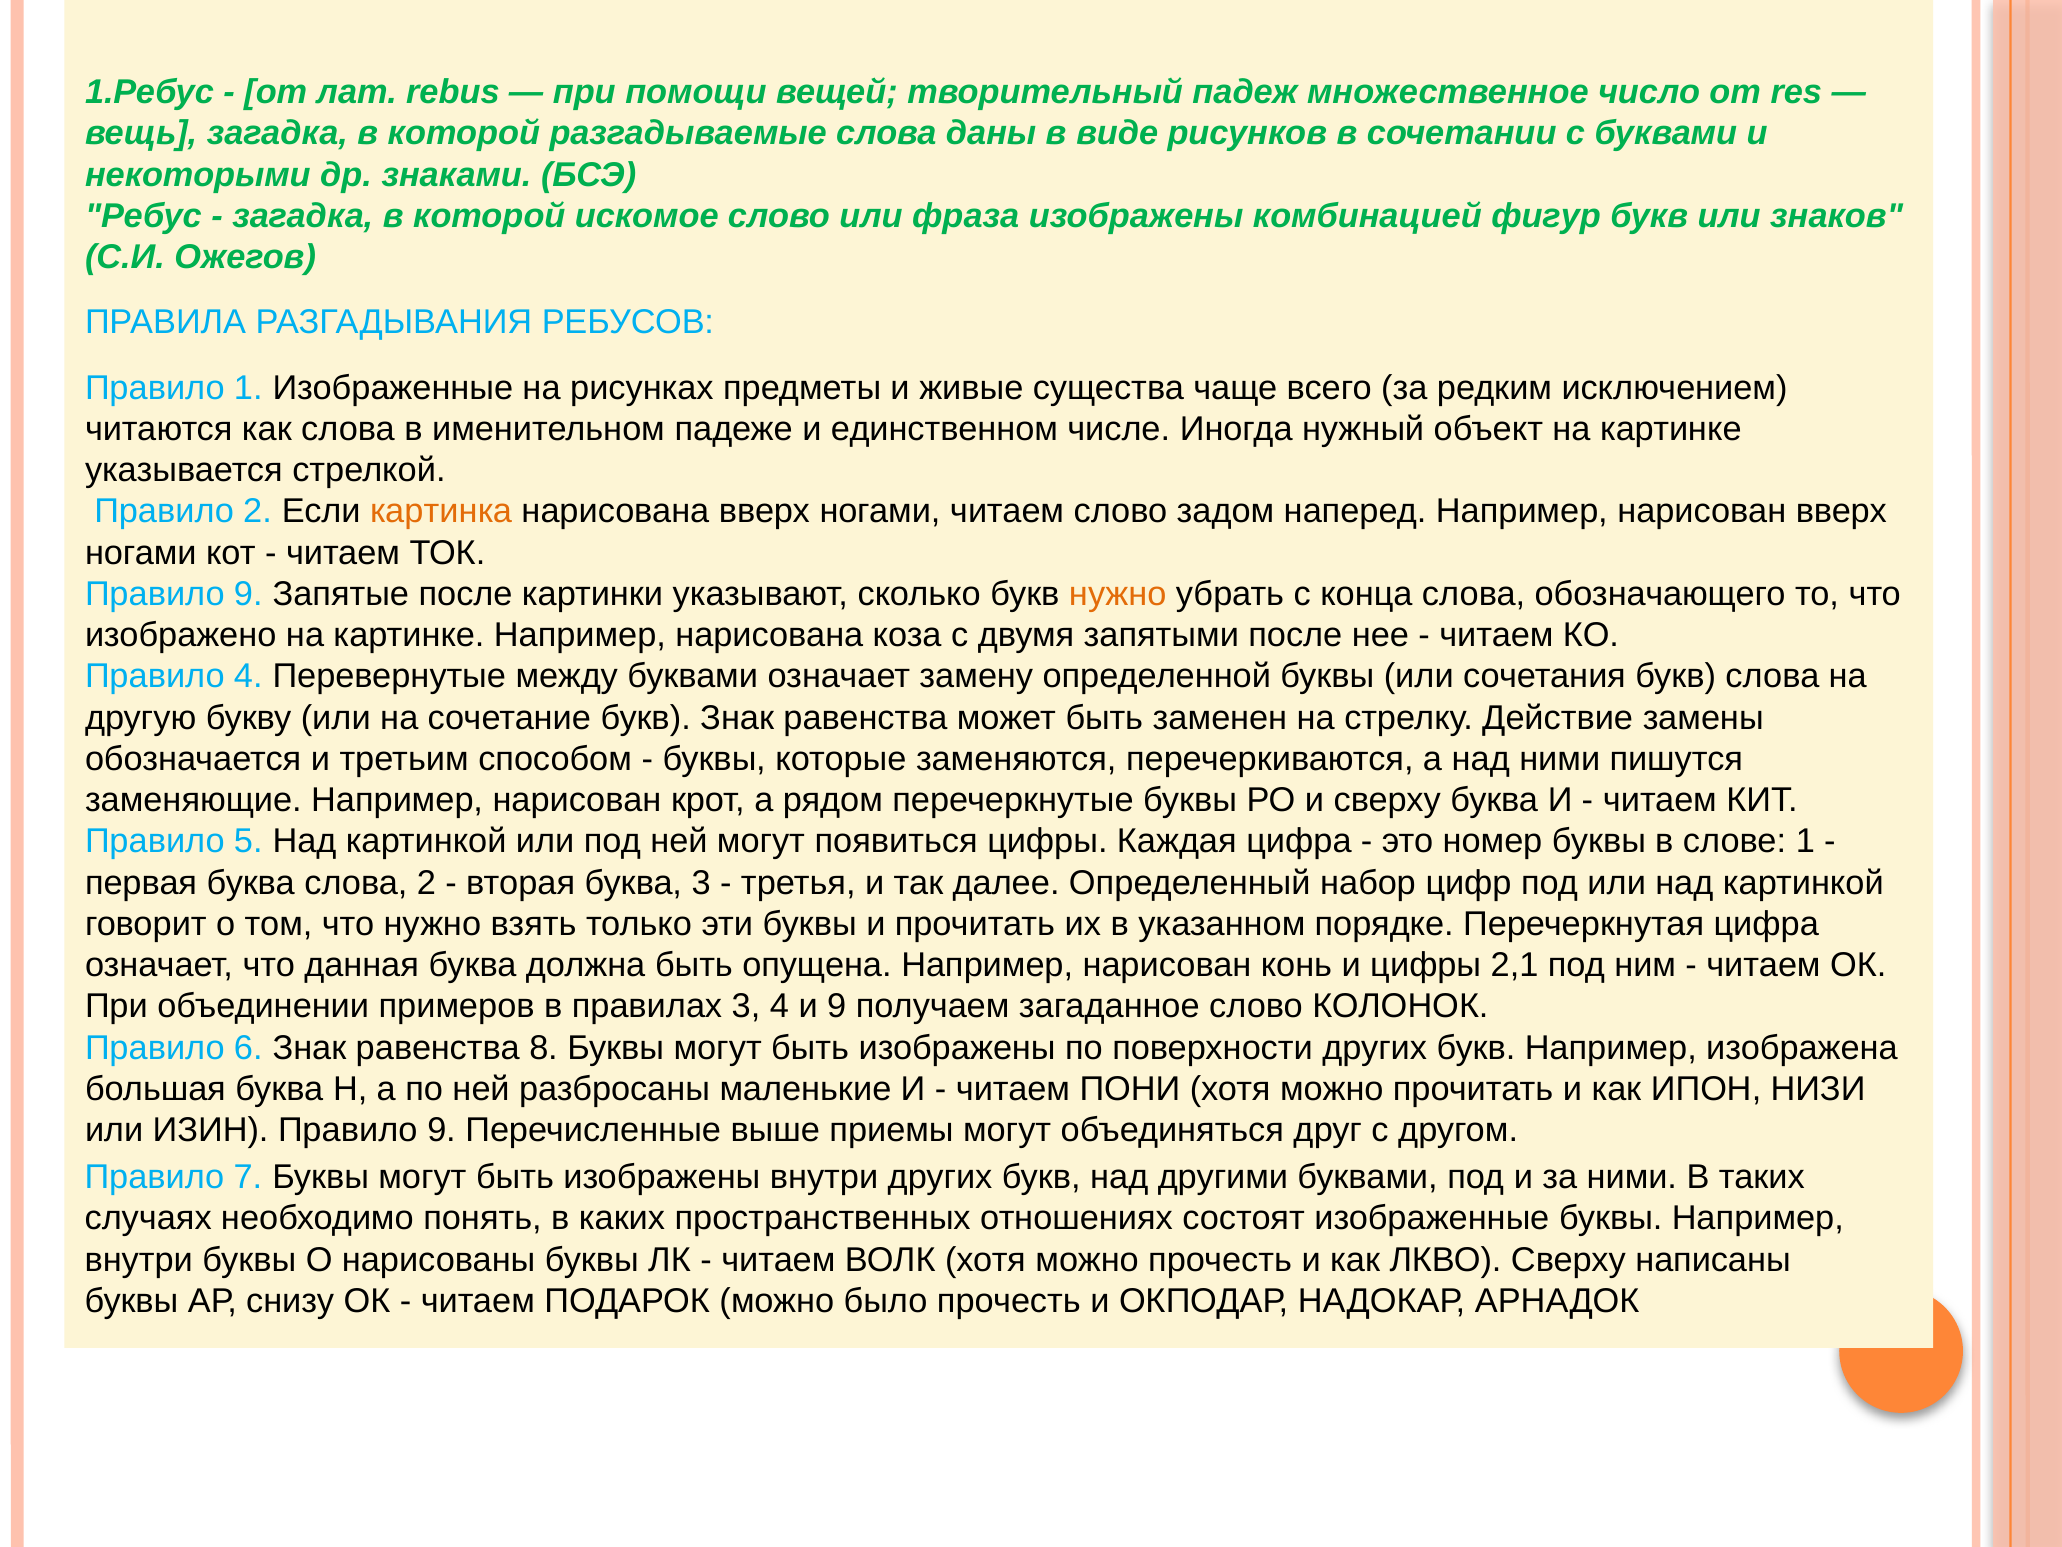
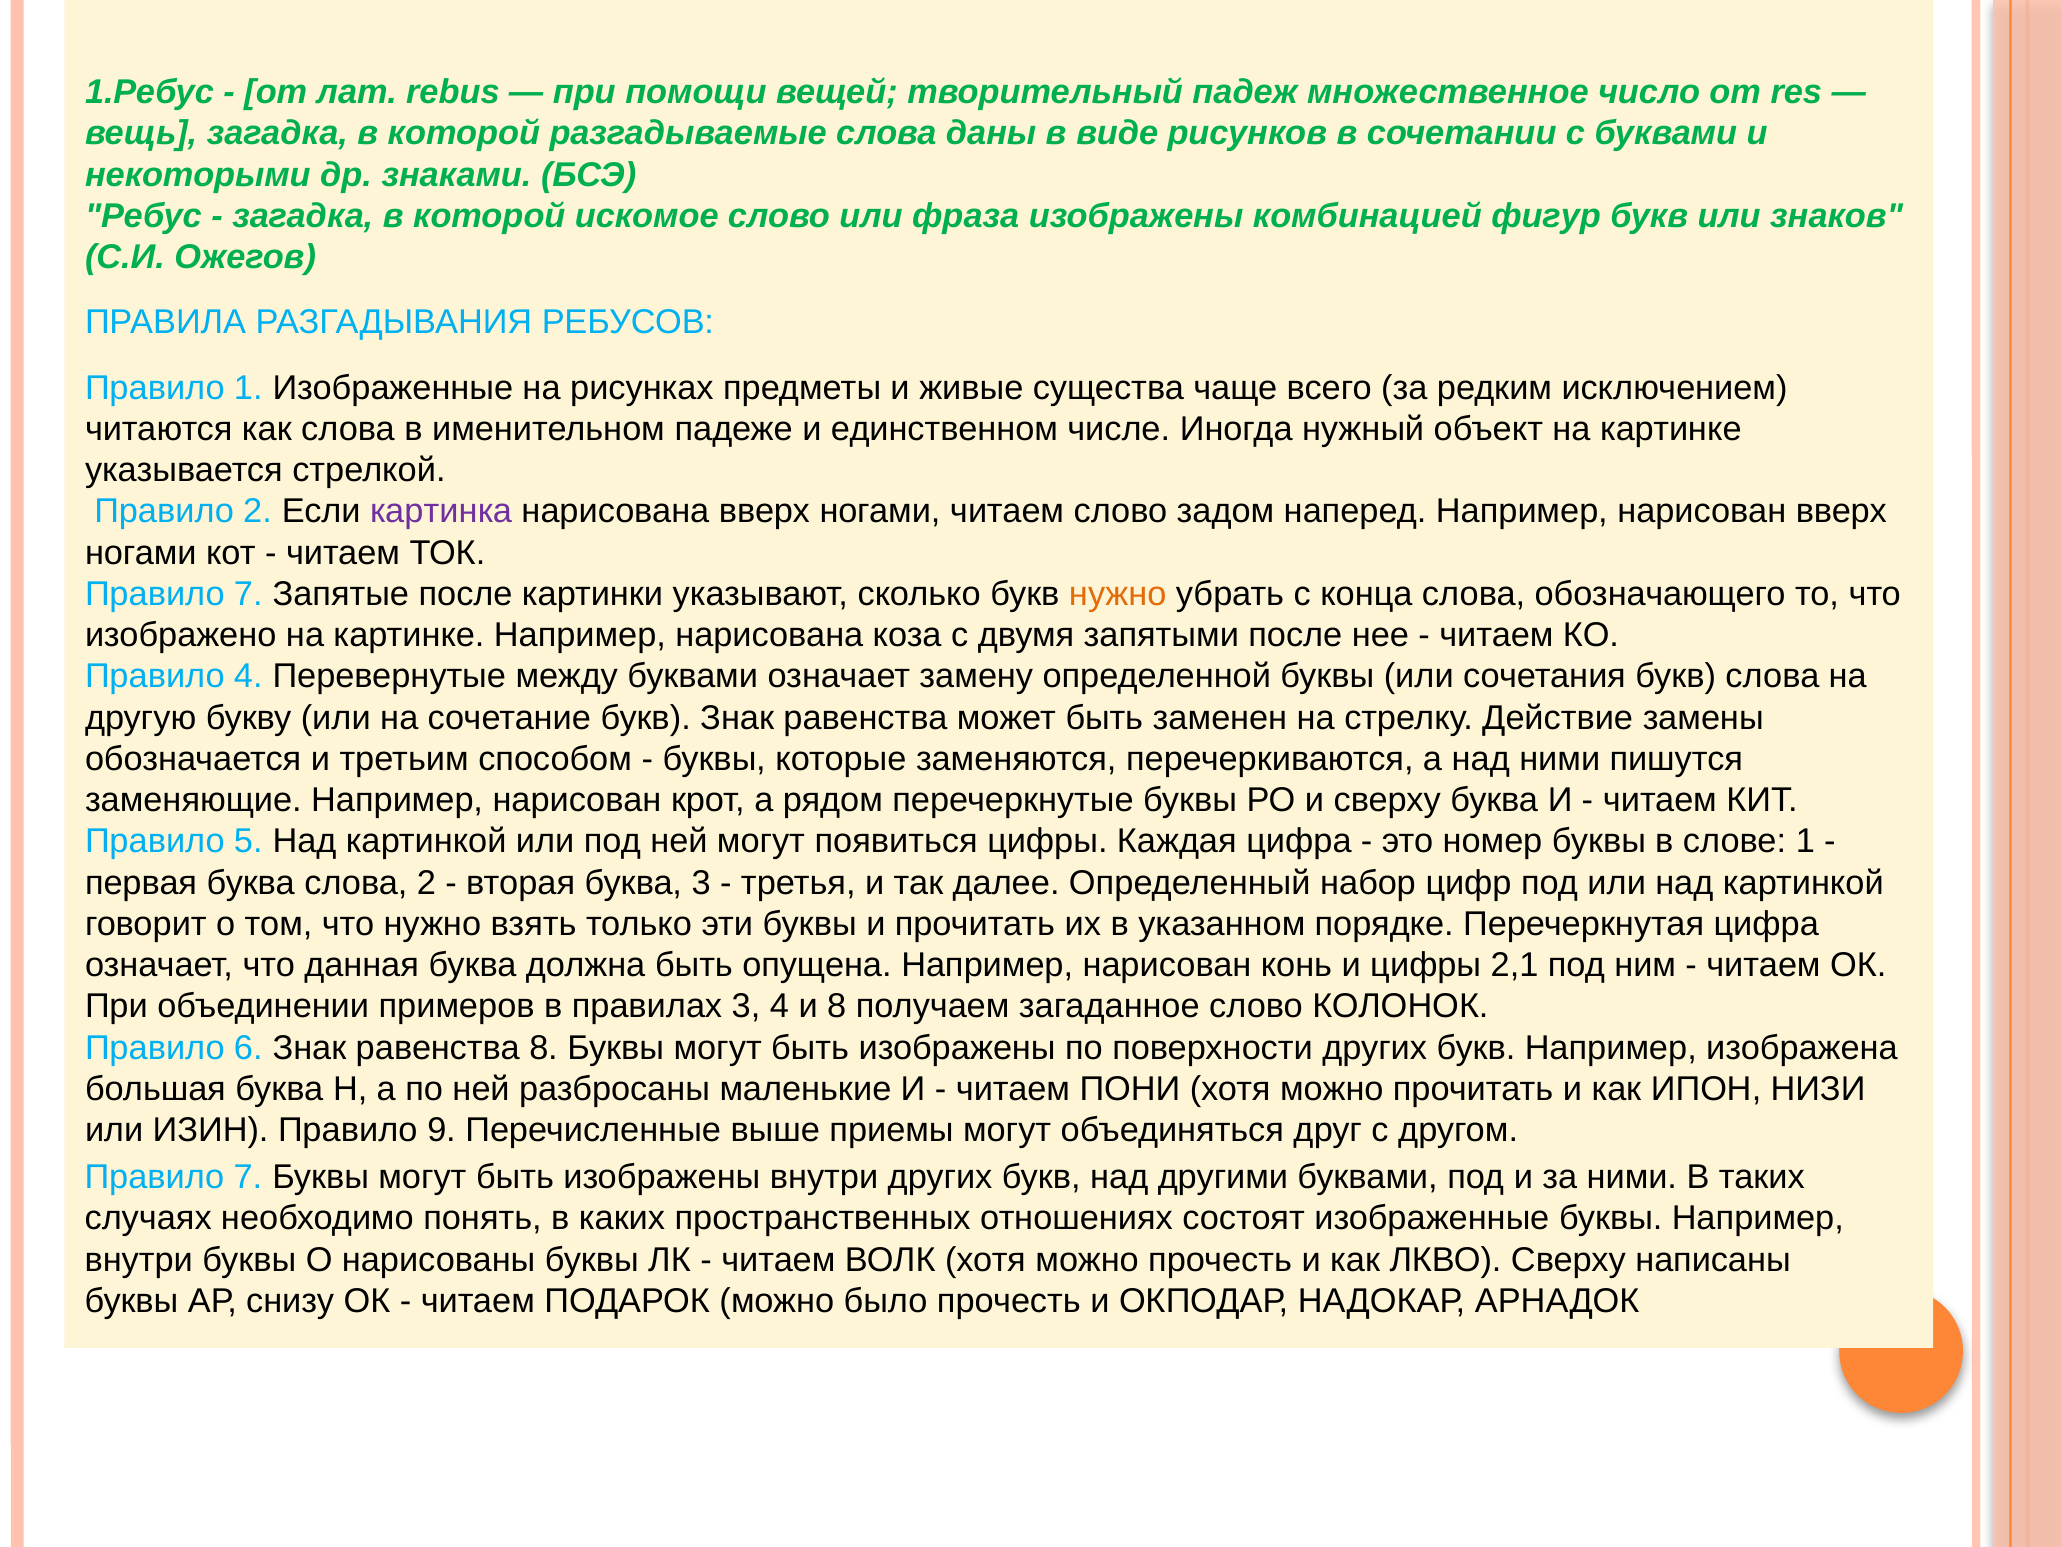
картинка colour: orange -> purple
9 at (248, 594): 9 -> 7
и 9: 9 -> 8
